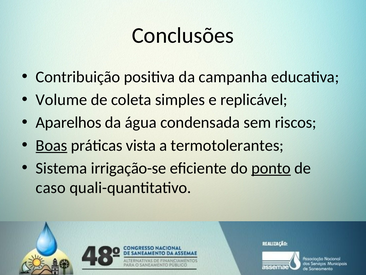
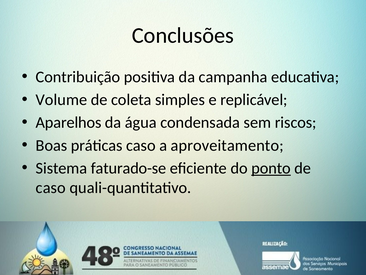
Boas underline: present -> none
práticas vista: vista -> caso
termotolerantes: termotolerantes -> aproveitamento
irrigação-se: irrigação-se -> faturado-se
